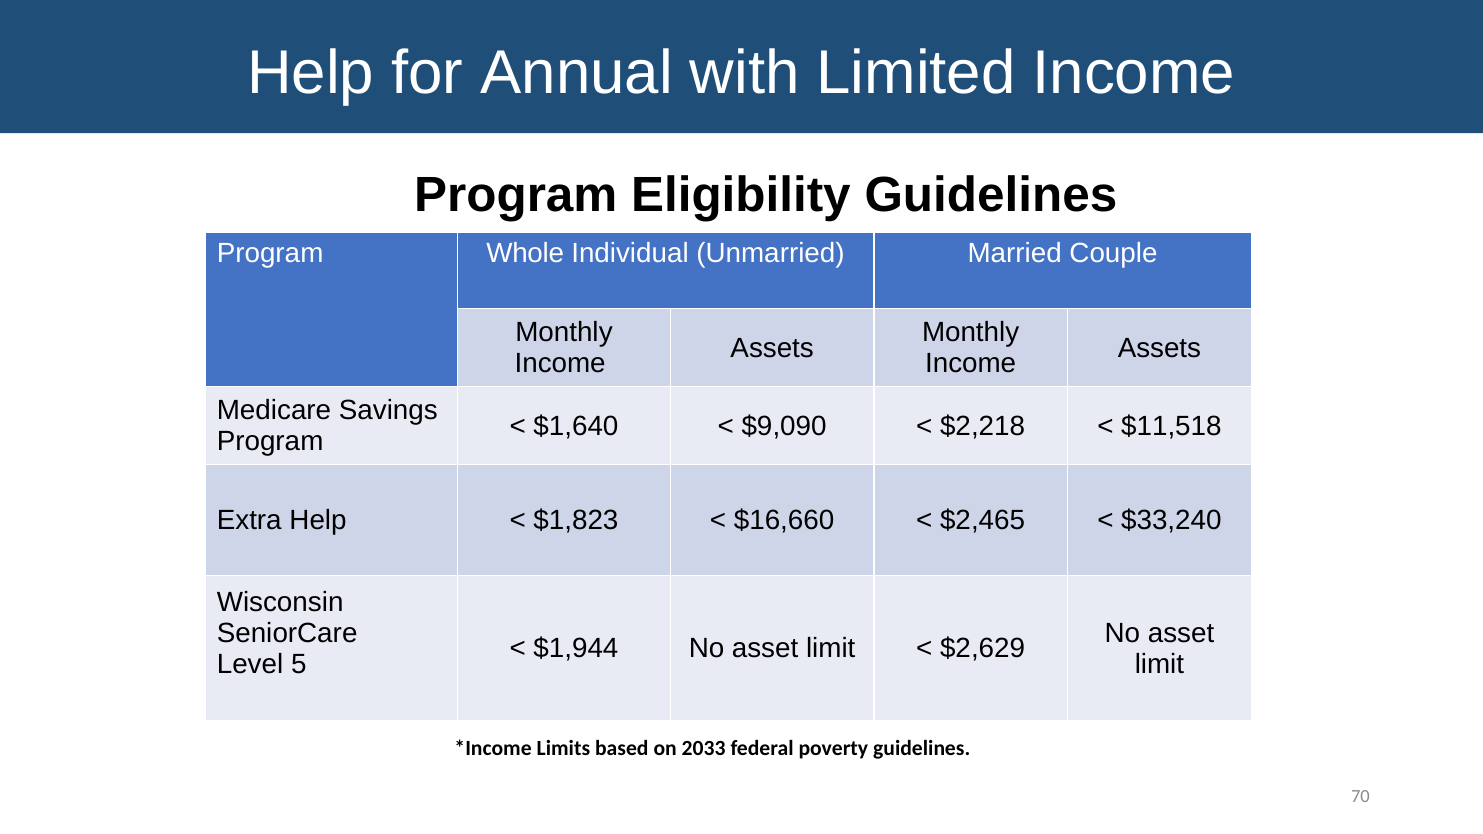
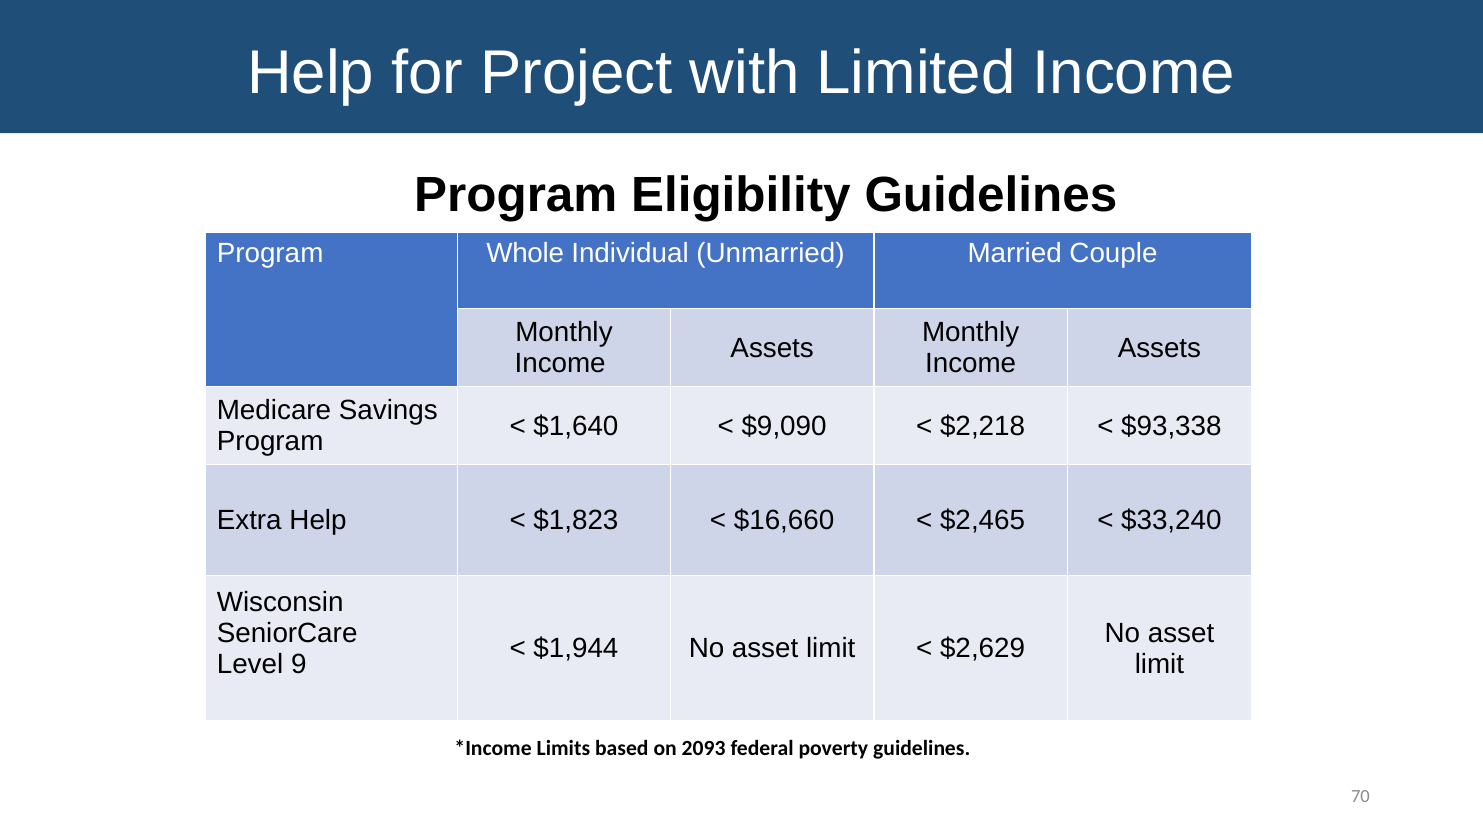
Annual: Annual -> Project
$11,518: $11,518 -> $93,338
5: 5 -> 9
2033: 2033 -> 2093
